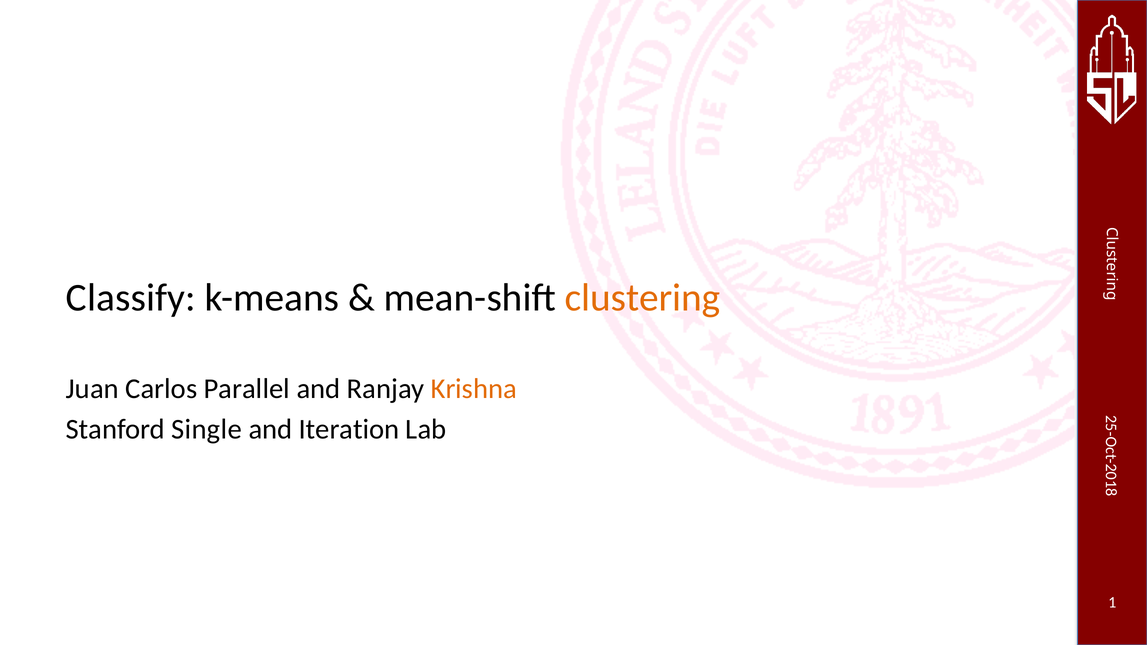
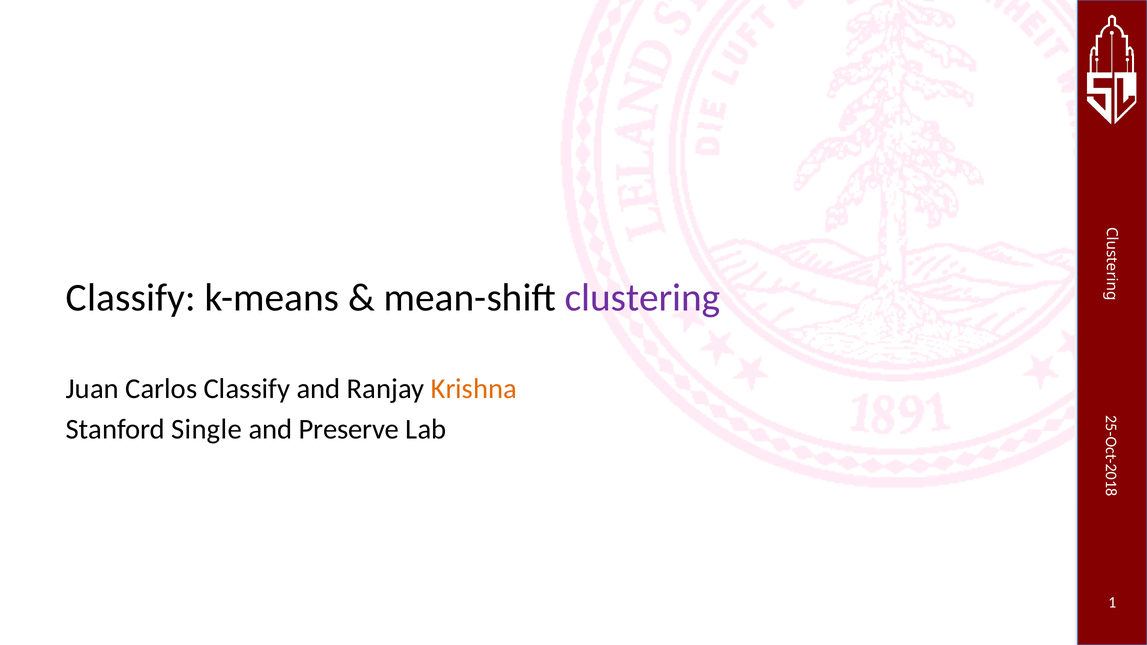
clustering colour: orange -> purple
Carlos Parallel: Parallel -> Classify
Iteration: Iteration -> Preserve
